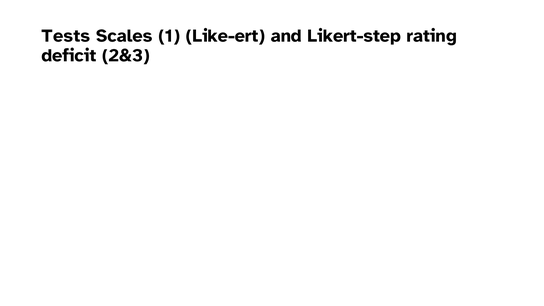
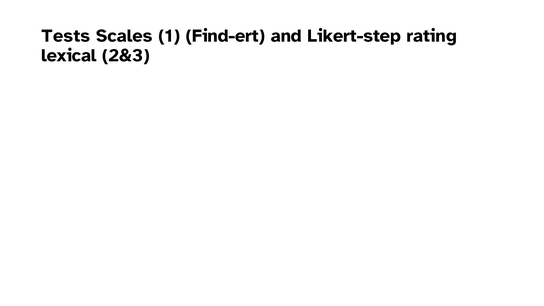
Like-ert: Like-ert -> Find-ert
deficit: deficit -> lexical
